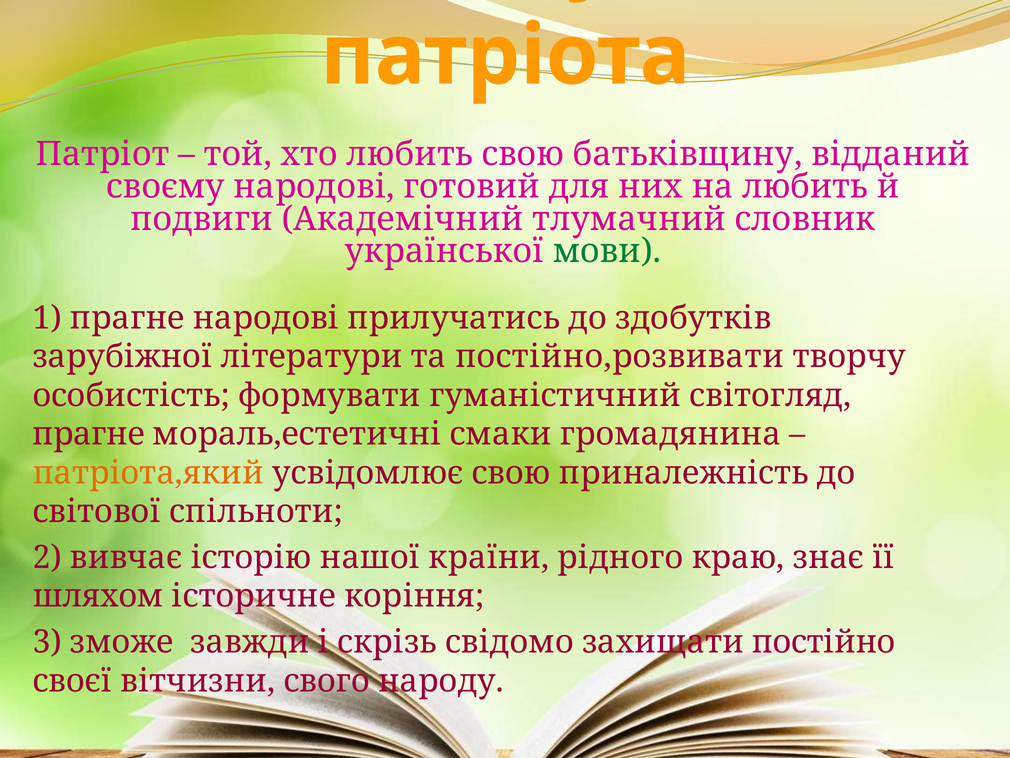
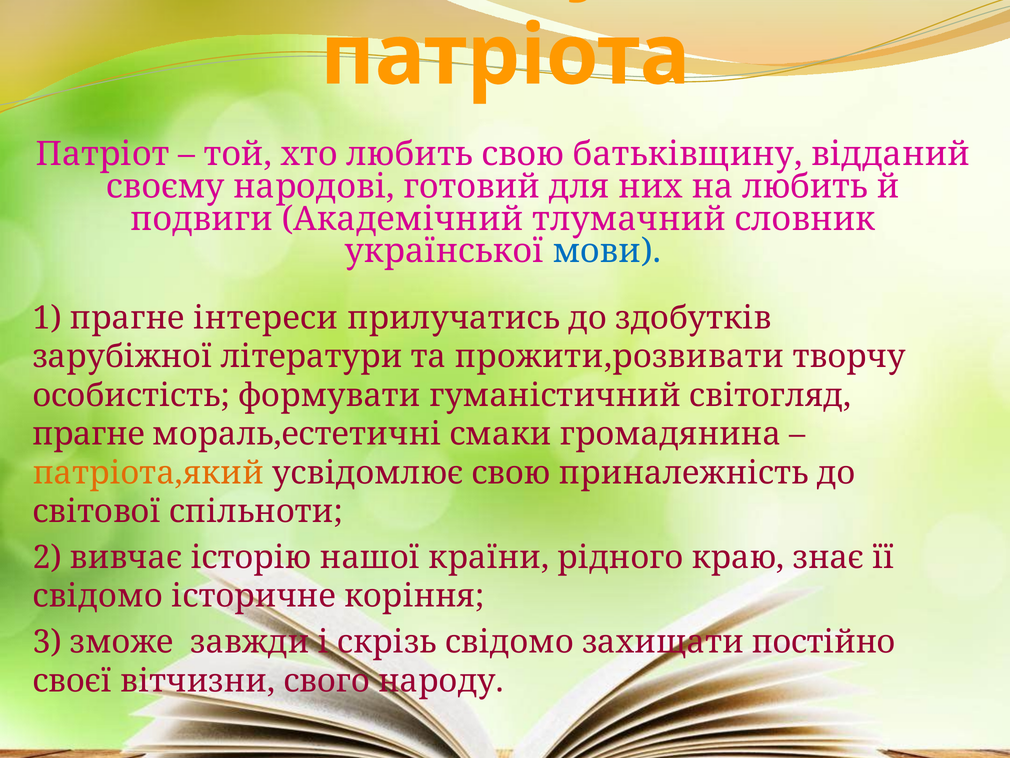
мови colour: green -> blue
прагне народові: народові -> інтереси
постійно,розвивати: постійно,розвивати -> прожити,розвивати
шляхом at (98, 596): шляхом -> свідомо
